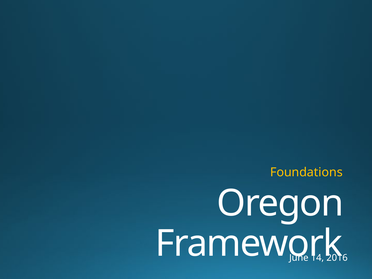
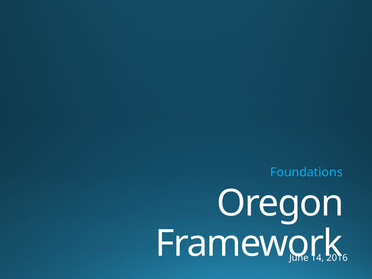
Foundations colour: yellow -> light blue
